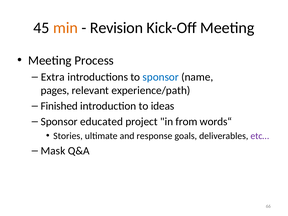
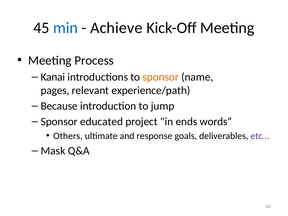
min colour: orange -> blue
Revision: Revision -> Achieve
Extra: Extra -> Kanai
sponsor at (161, 77) colour: blue -> orange
Finished: Finished -> Because
ideas: ideas -> jump
from: from -> ends
Stories: Stories -> Others
